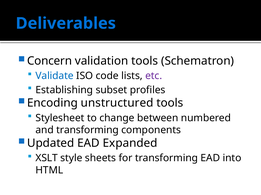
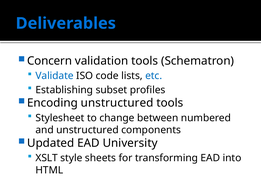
etc colour: purple -> blue
and transforming: transforming -> unstructured
Expanded: Expanded -> University
